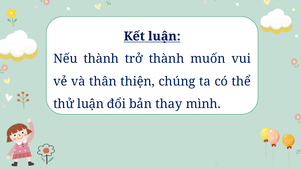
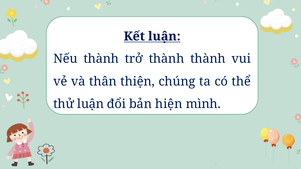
thành muốn: muốn -> thành
thay: thay -> hiện
